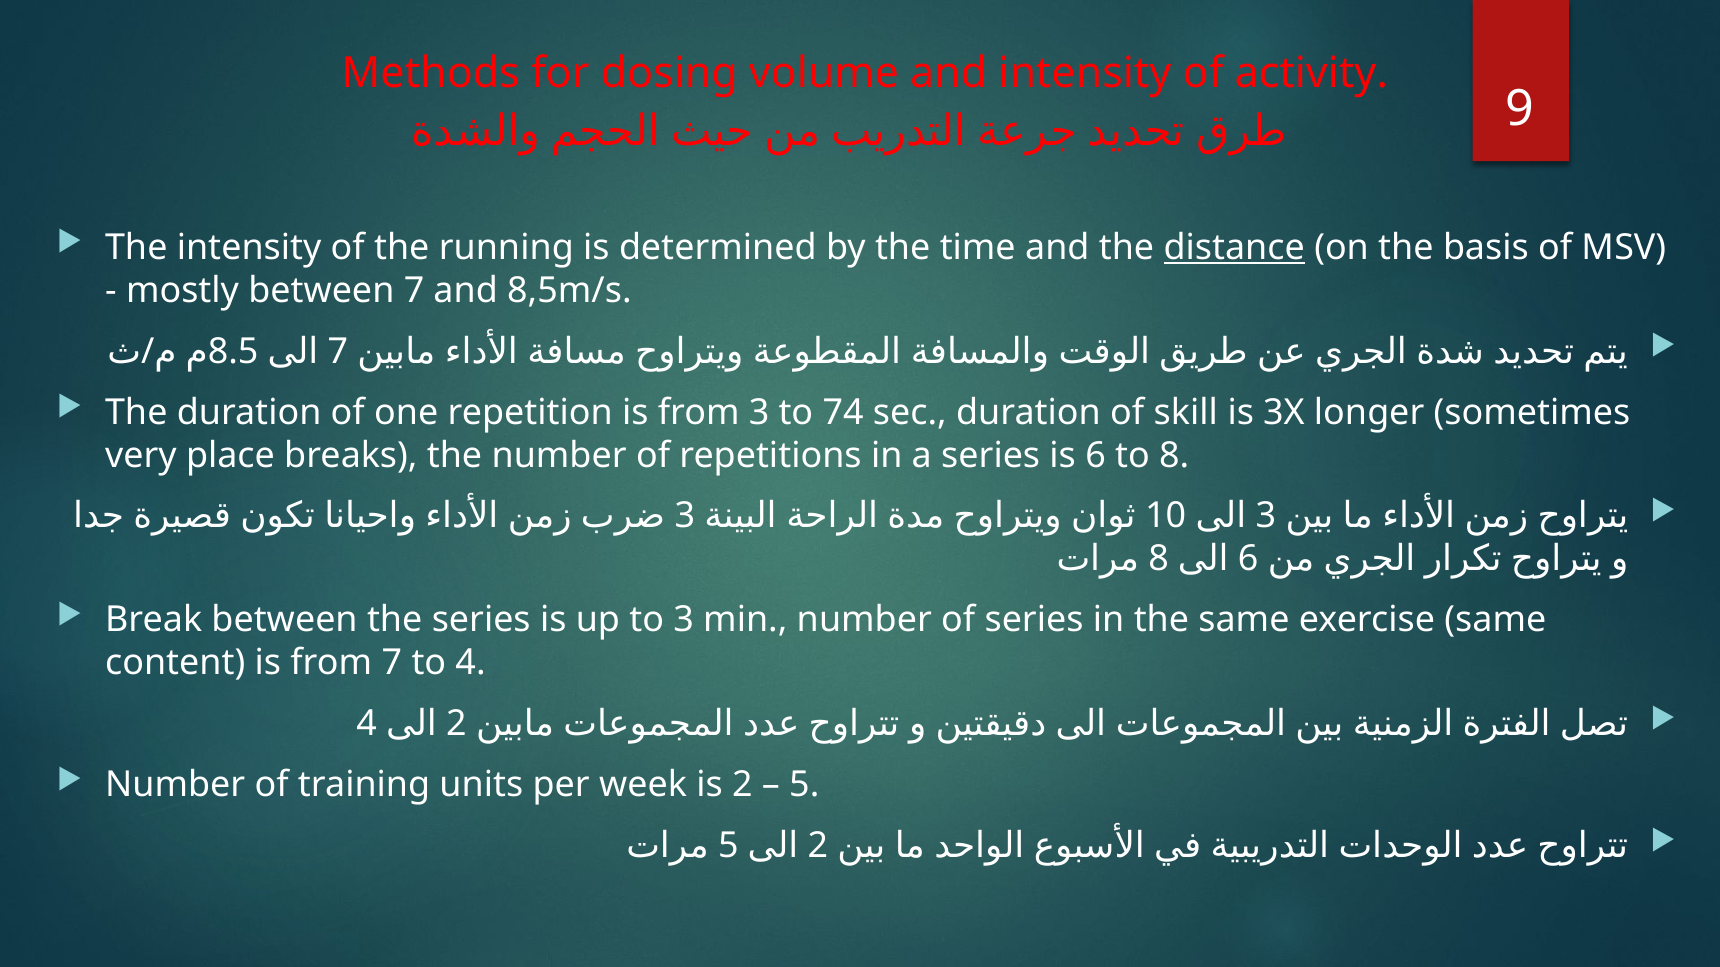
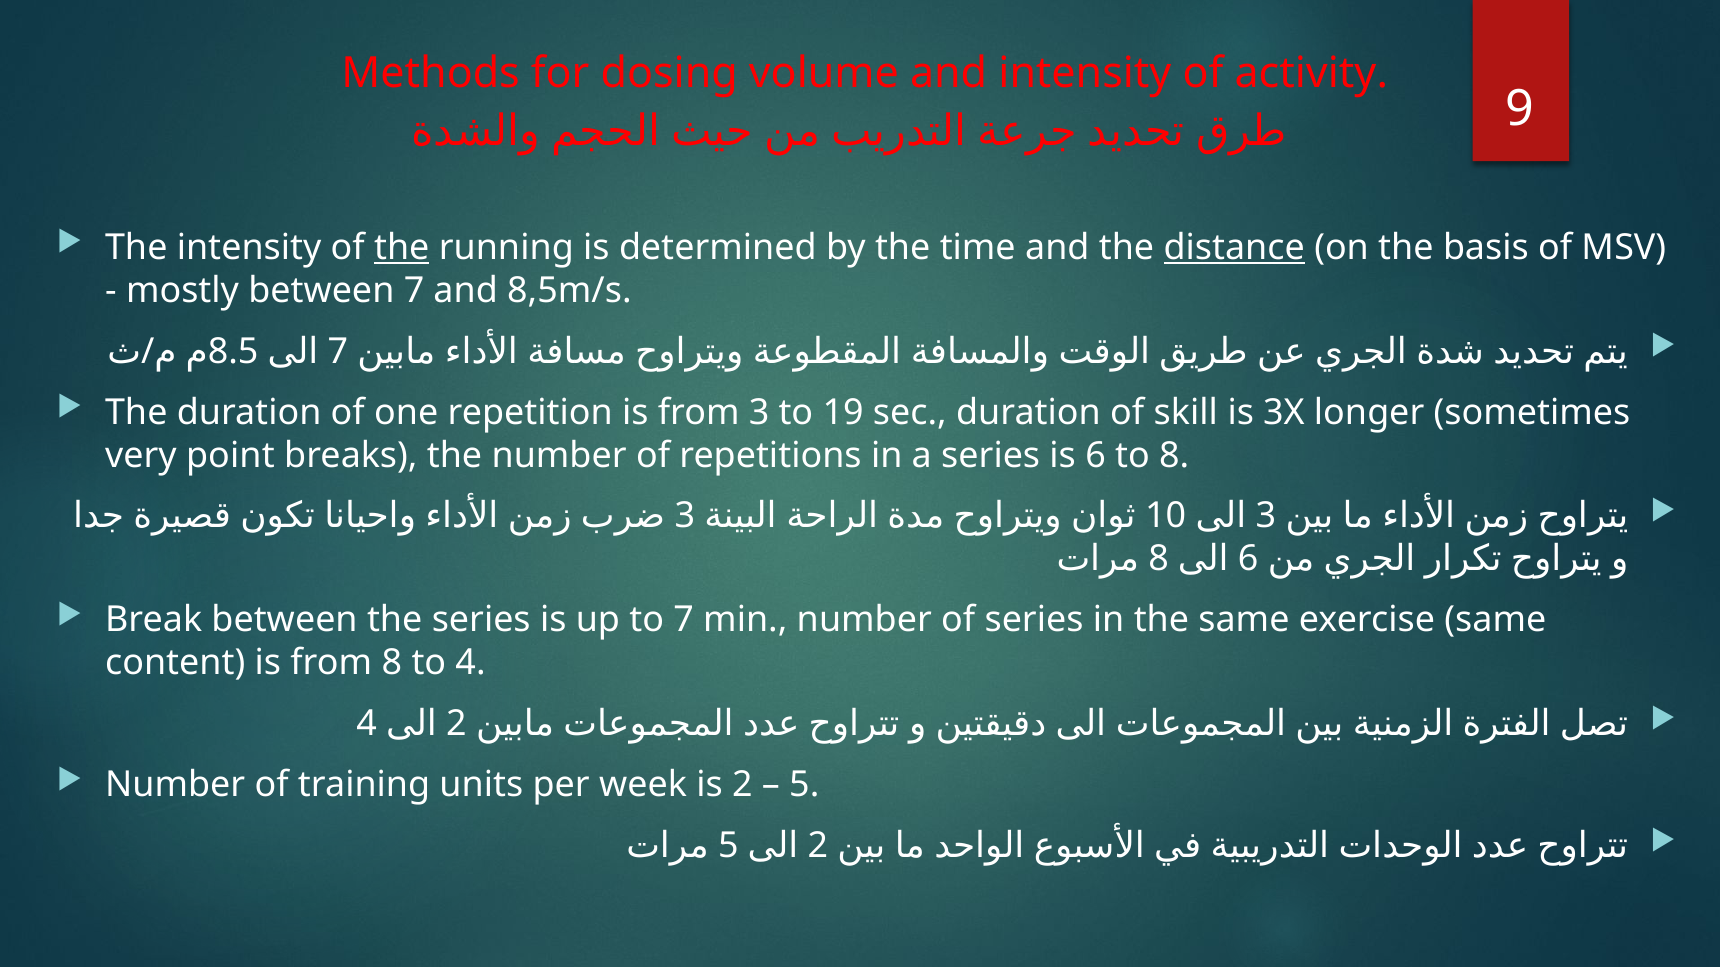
the at (402, 248) underline: none -> present
74: 74 -> 19
place: place -> point
to 3: 3 -> 7
from 7: 7 -> 8
